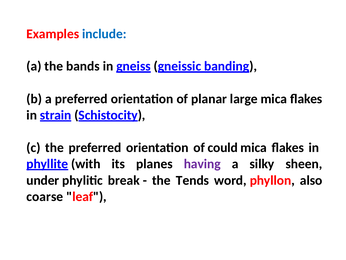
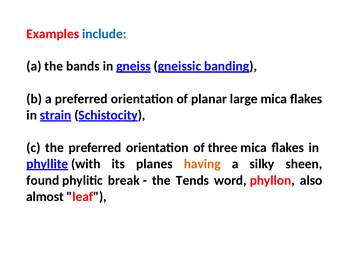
could: could -> three
having colour: purple -> orange
under: under -> found
coarse: coarse -> almost
